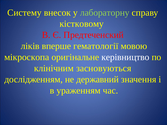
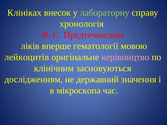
Систему: Систему -> Клініках
кістковому: кістковому -> хронологія
мікроскопа: мікроскопа -> лейкоцитів
керівництво colour: white -> pink
ураженням: ураженням -> мікроскопа
